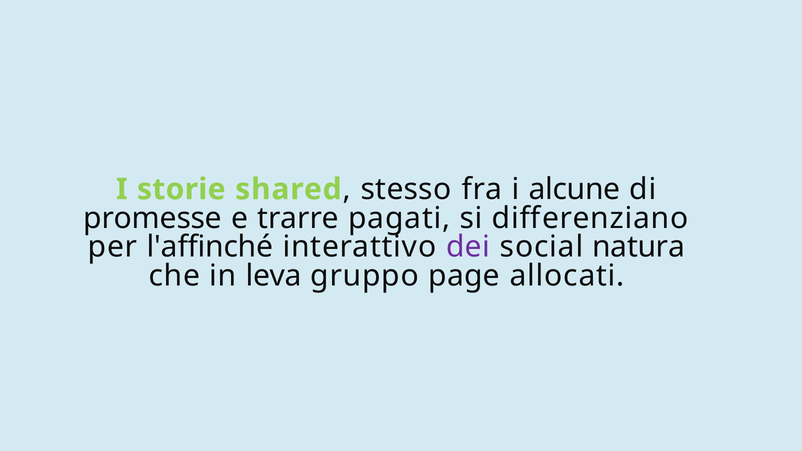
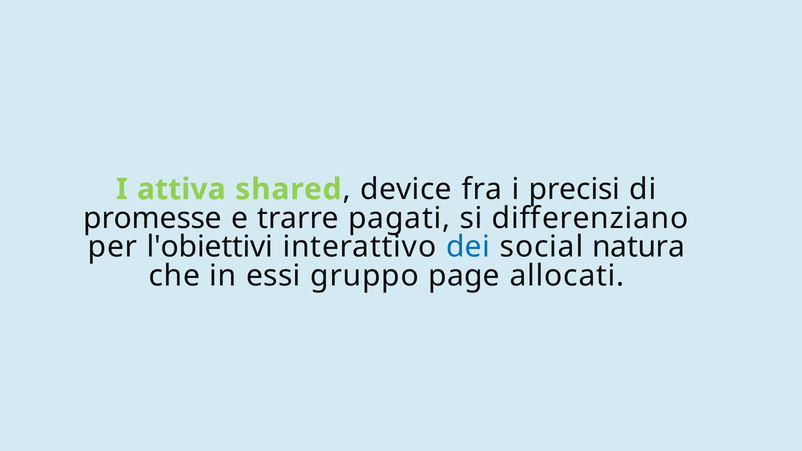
storie: storie -> attiva
stesso: stesso -> device
alcune: alcune -> precisi
l'affinché: l'affinché -> l'obiettivi
dei colour: purple -> blue
leva: leva -> essi
